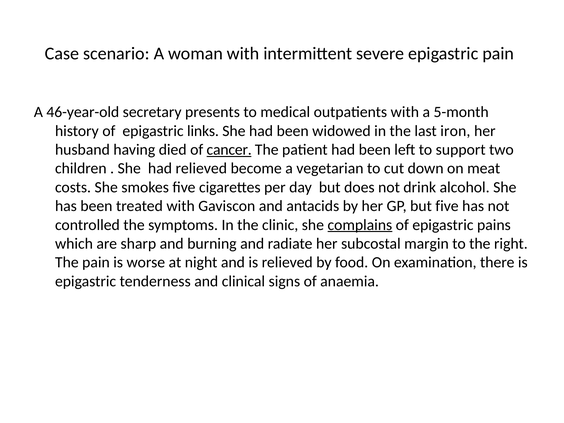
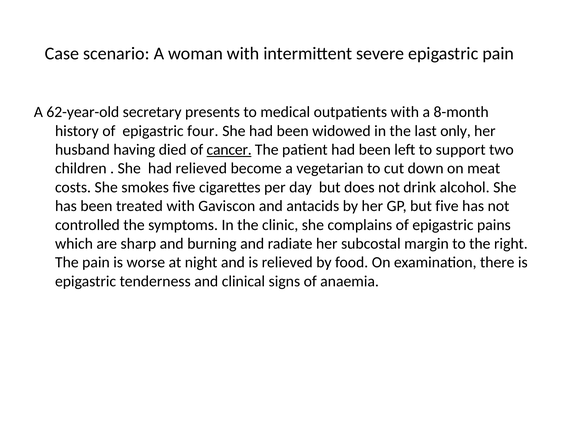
46-year-old: 46-year-old -> 62-year-old
5-month: 5-month -> 8-month
links: links -> four
iron: iron -> only
complains underline: present -> none
